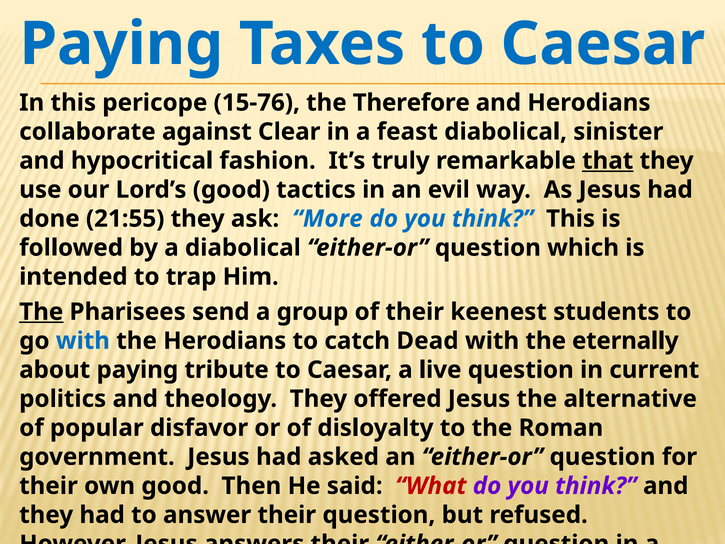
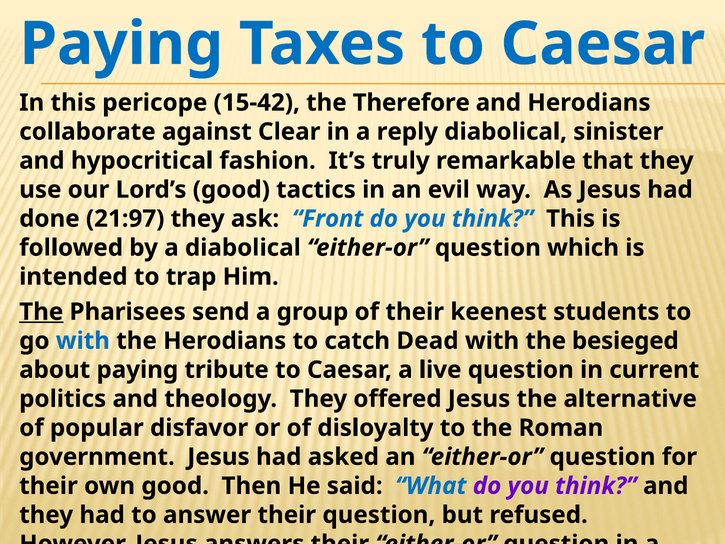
15-76: 15-76 -> 15-42
feast: feast -> reply
that underline: present -> none
21:55: 21:55 -> 21:97
More: More -> Front
eternally: eternally -> besieged
What colour: red -> blue
